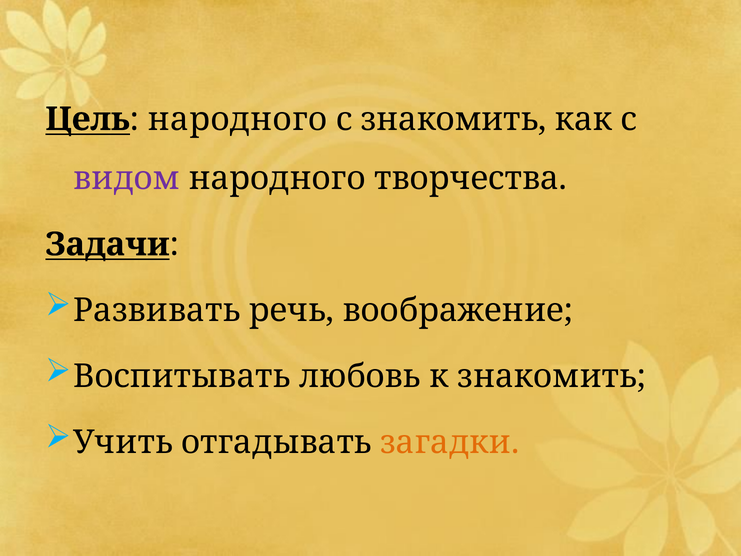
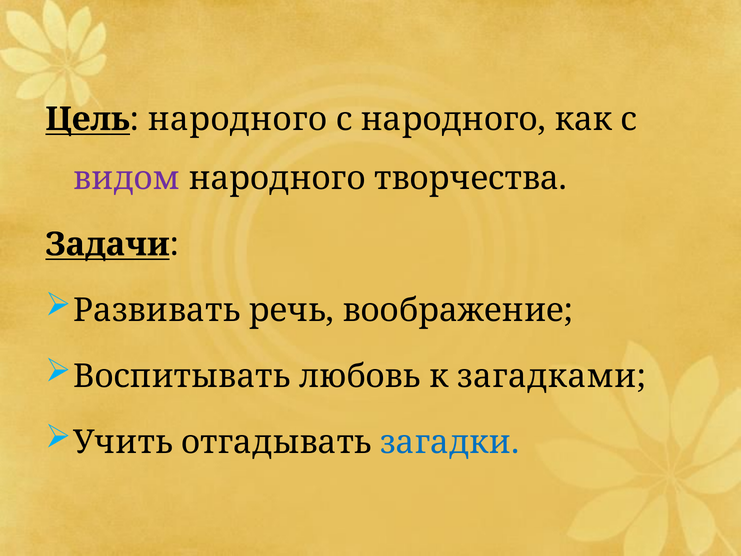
с знакомить: знакомить -> народного
к знакомить: знакомить -> загадками
загадки colour: orange -> blue
